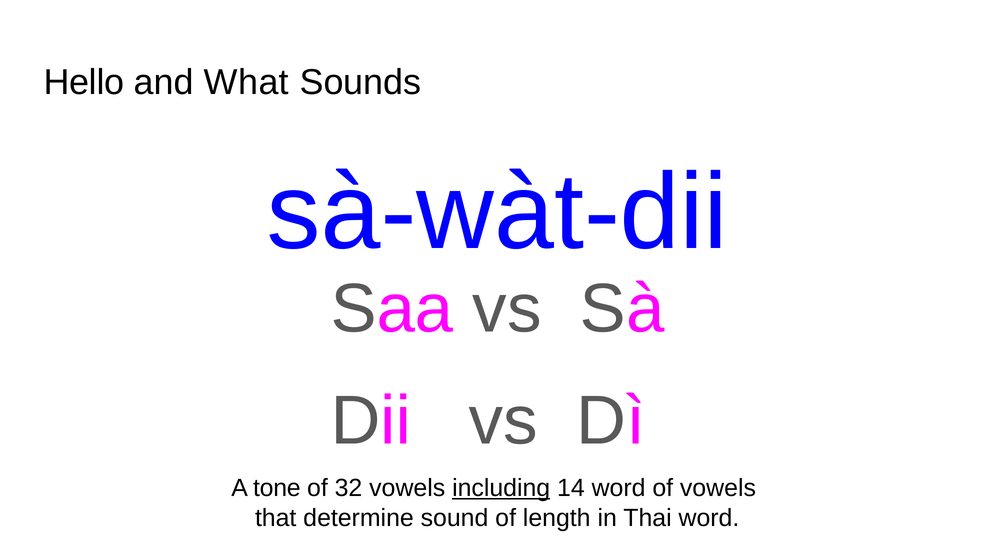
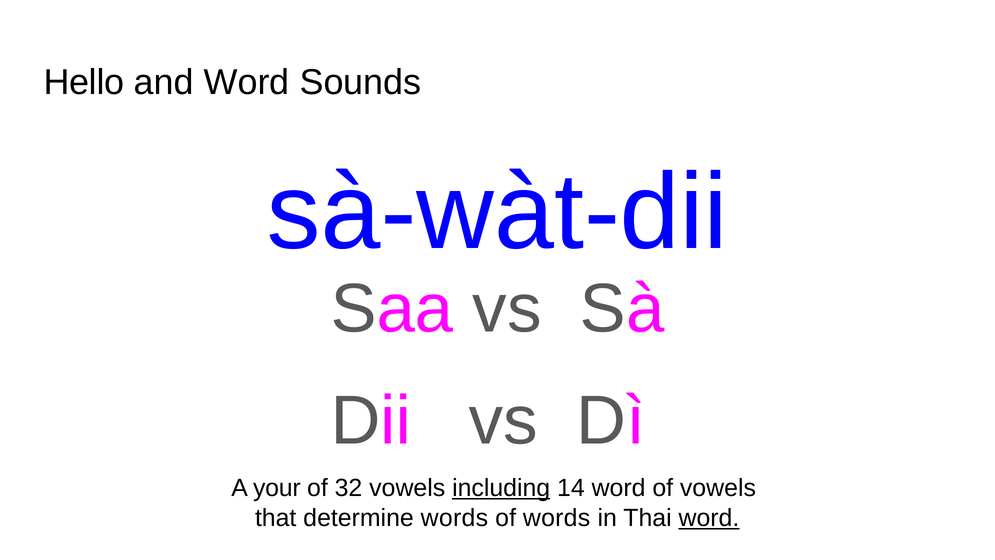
and What: What -> Word
tone: tone -> your
determine sound: sound -> words
of length: length -> words
word at (709, 518) underline: none -> present
